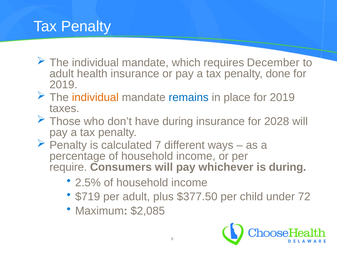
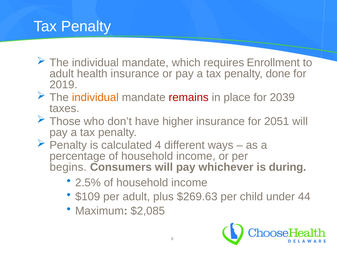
December: December -> Enrollment
remains colour: blue -> red
place for 2019: 2019 -> 2039
have during: during -> higher
2028: 2028 -> 2051
7: 7 -> 4
require: require -> begins
$719: $719 -> $109
$377.50: $377.50 -> $269.63
72: 72 -> 44
